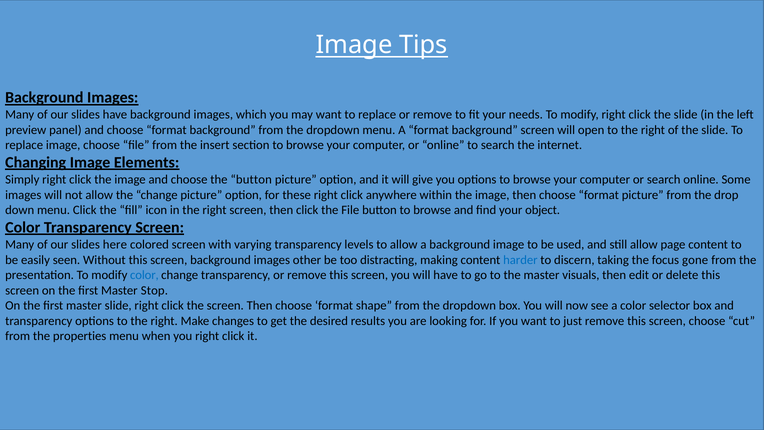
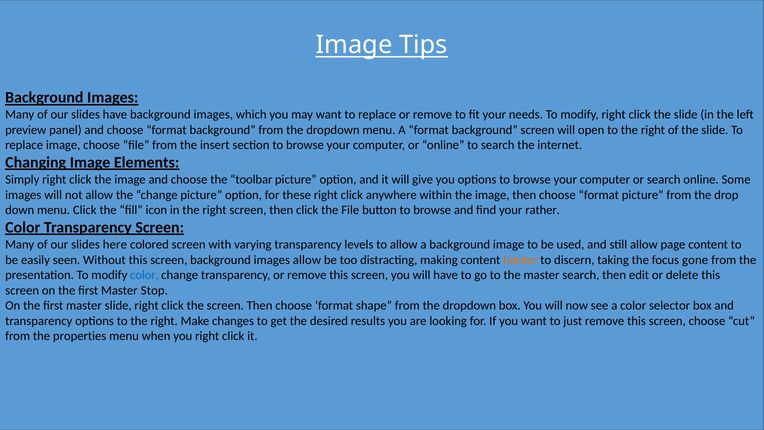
the button: button -> toolbar
object: object -> rather
images other: other -> allow
harder colour: blue -> orange
master visuals: visuals -> search
